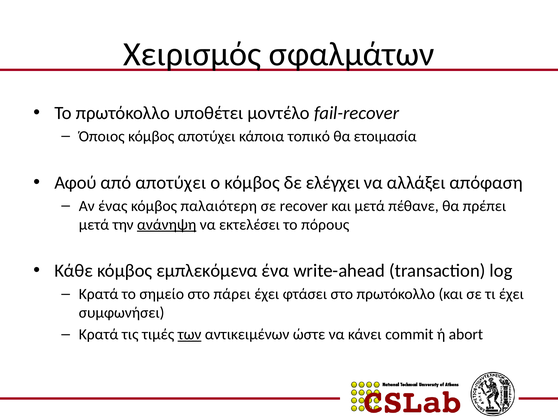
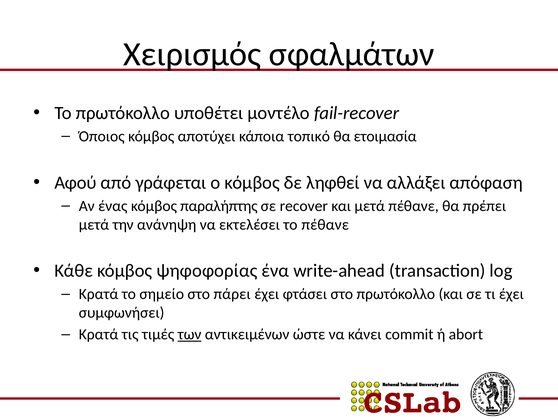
από αποτύχει: αποτύχει -> γράφεται
ελέγχει: ελέγχει -> ληφθεί
παλαιότερη: παλαιότερη -> παραλήπτης
ανάνηψη underline: present -> none
το πόρους: πόρους -> πέθανε
εμπλεκόμενα: εμπλεκόμενα -> ψηφοφορίας
